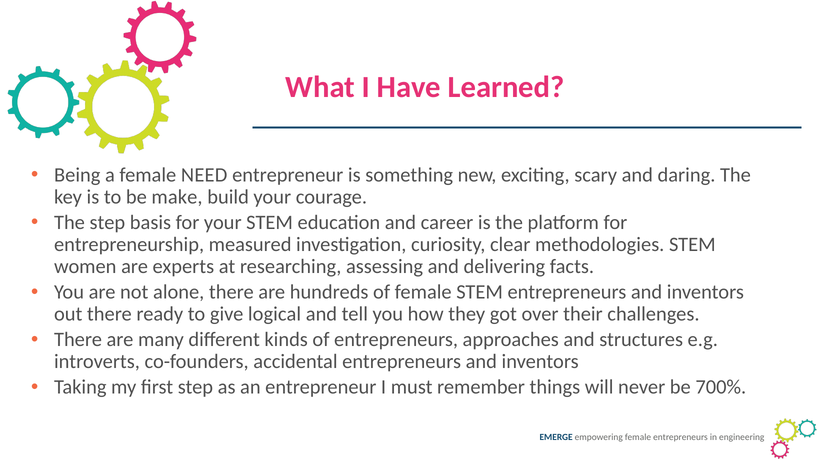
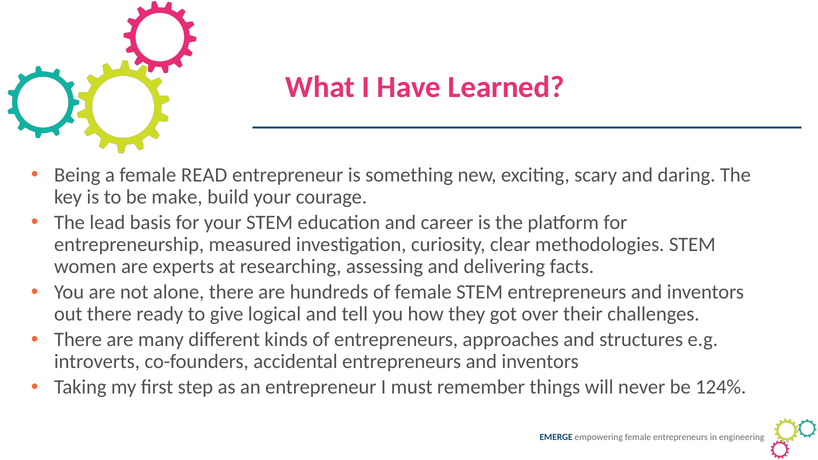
NEED: NEED -> READ
The step: step -> lead
700%: 700% -> 124%
